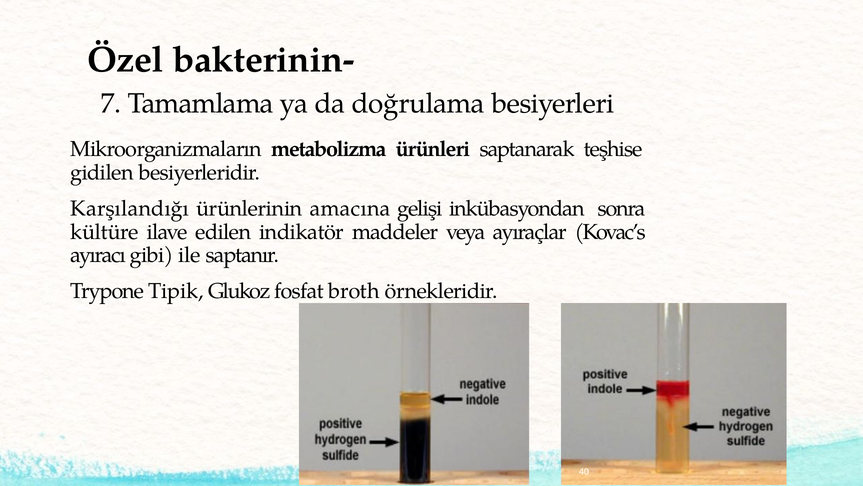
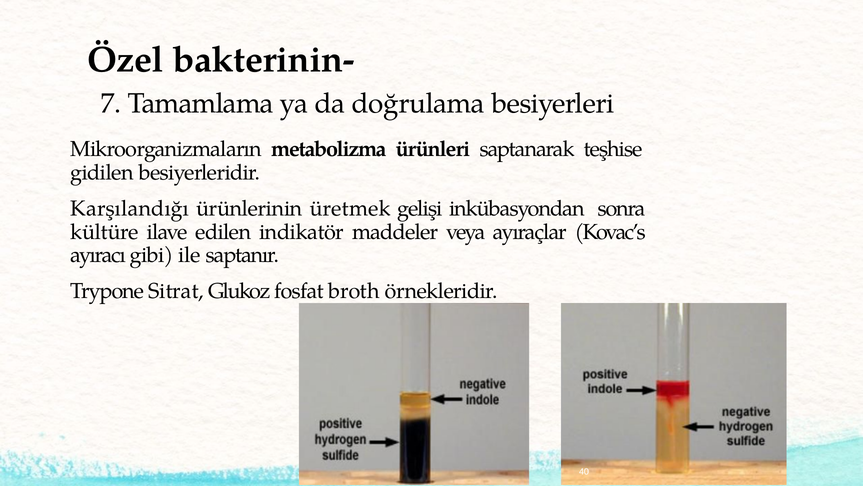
amacına: amacına -> üretmek
Tipik: Tipik -> Sitrat
